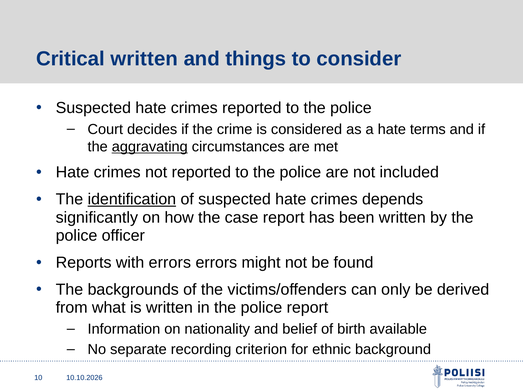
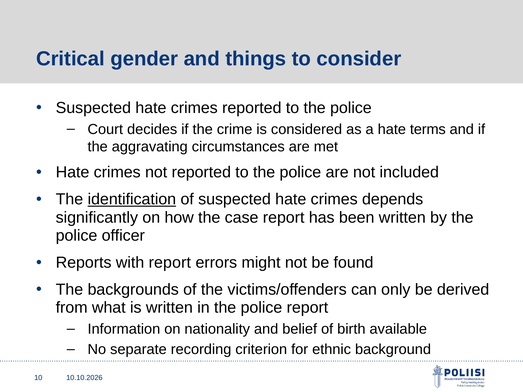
Critical written: written -> gender
aggravating underline: present -> none
with errors: errors -> report
